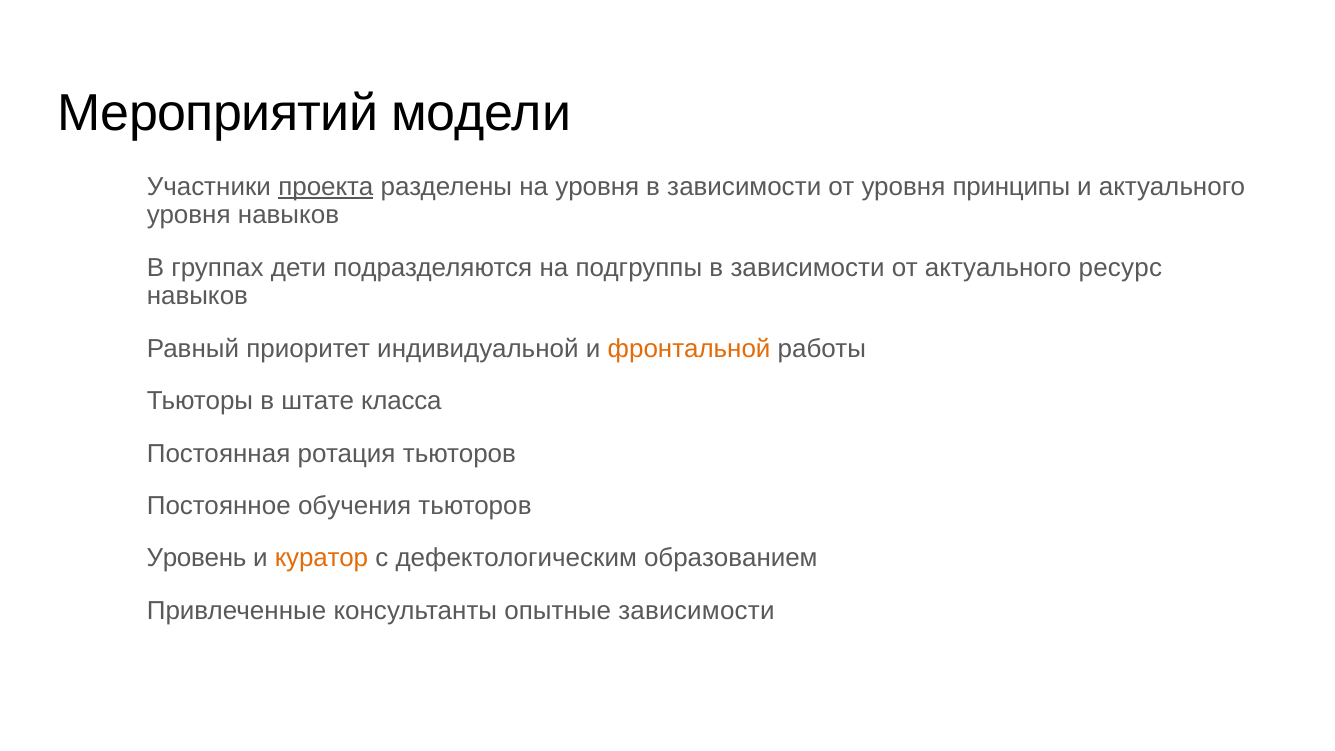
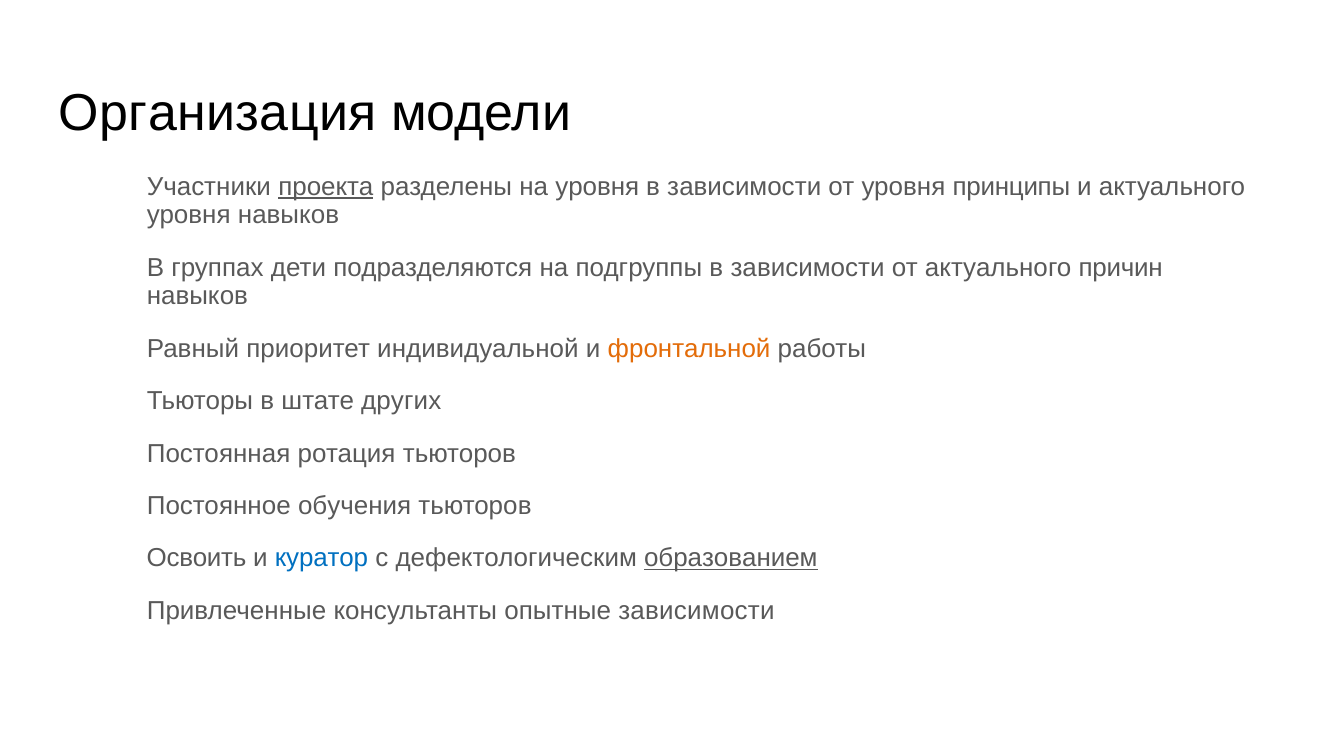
Мероприятий: Мероприятий -> Организация
ресурс: ресурс -> причин
класса: класса -> других
Уровень: Уровень -> Освоить
куратор colour: orange -> blue
образованием underline: none -> present
